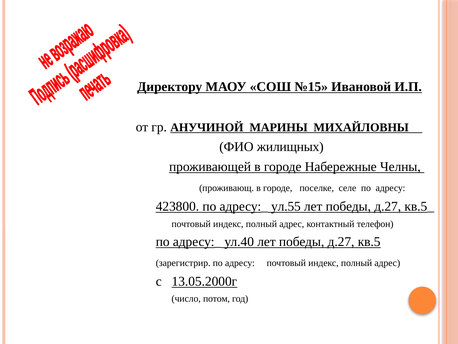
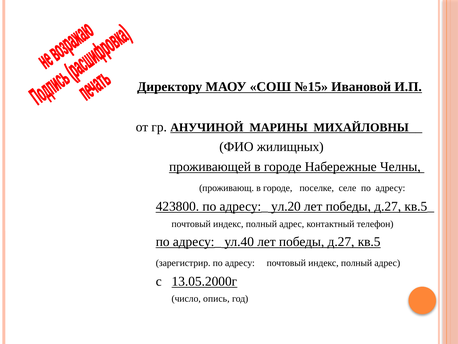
ул.55: ул.55 -> ул.20
потом: потом -> опись
